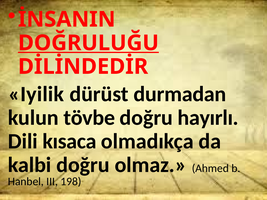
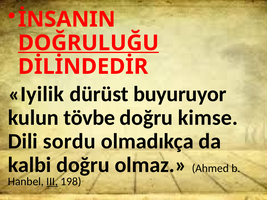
durmadan: durmadan -> buyuruyor
hayırlı: hayırlı -> kimse
kısaca: kısaca -> sordu
III underline: none -> present
